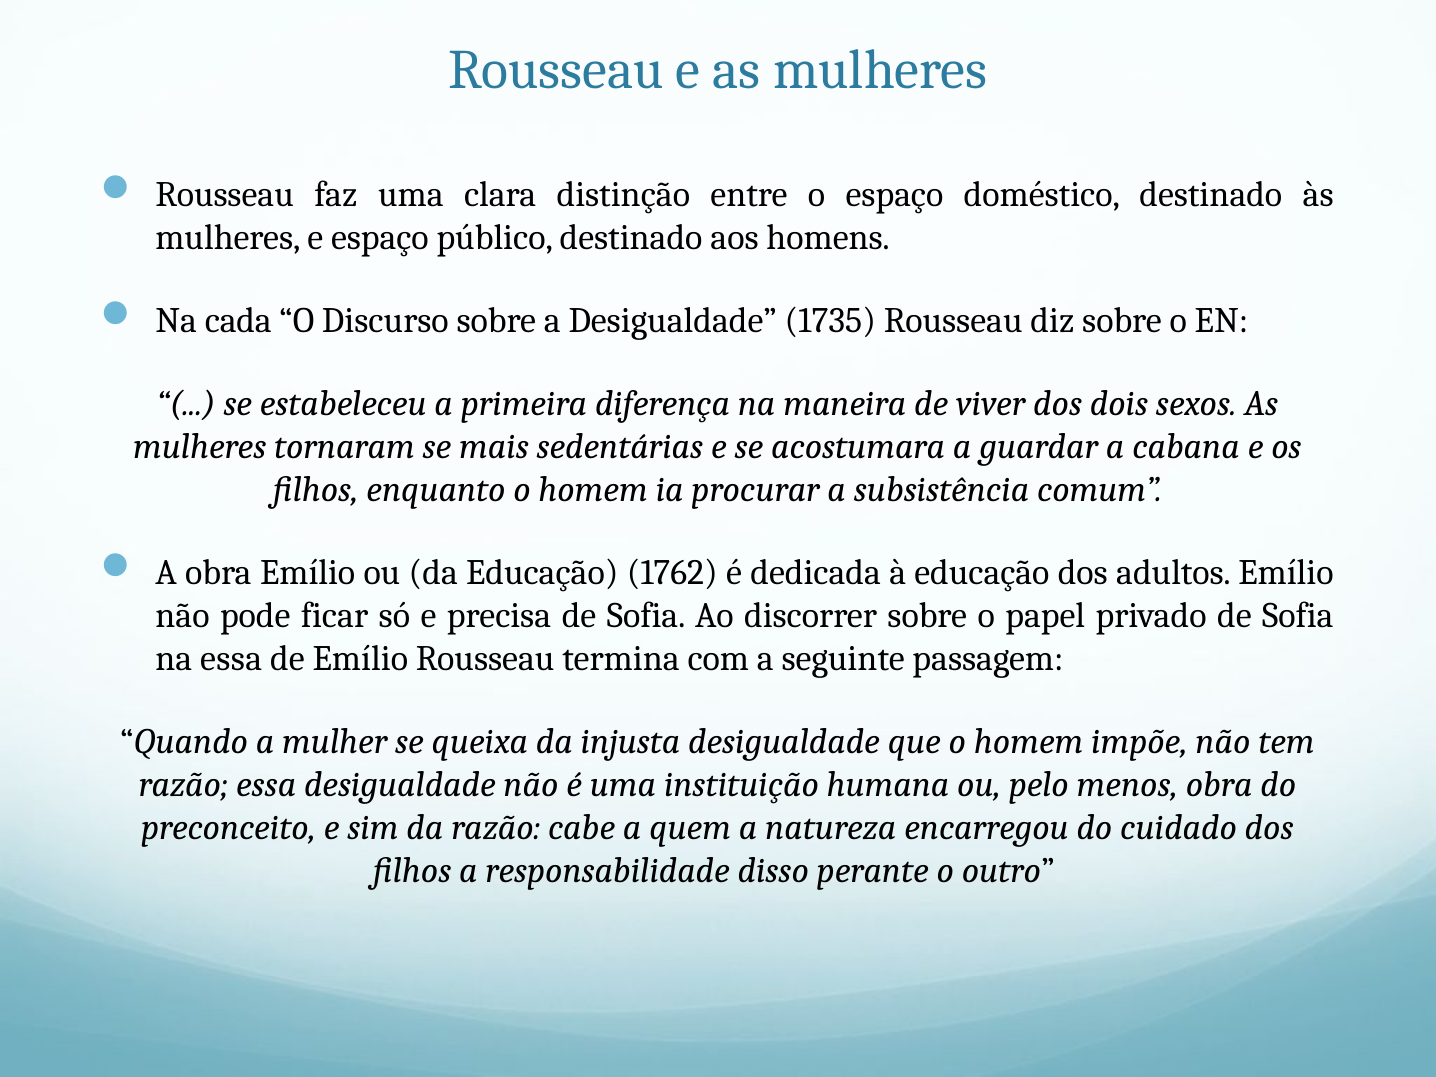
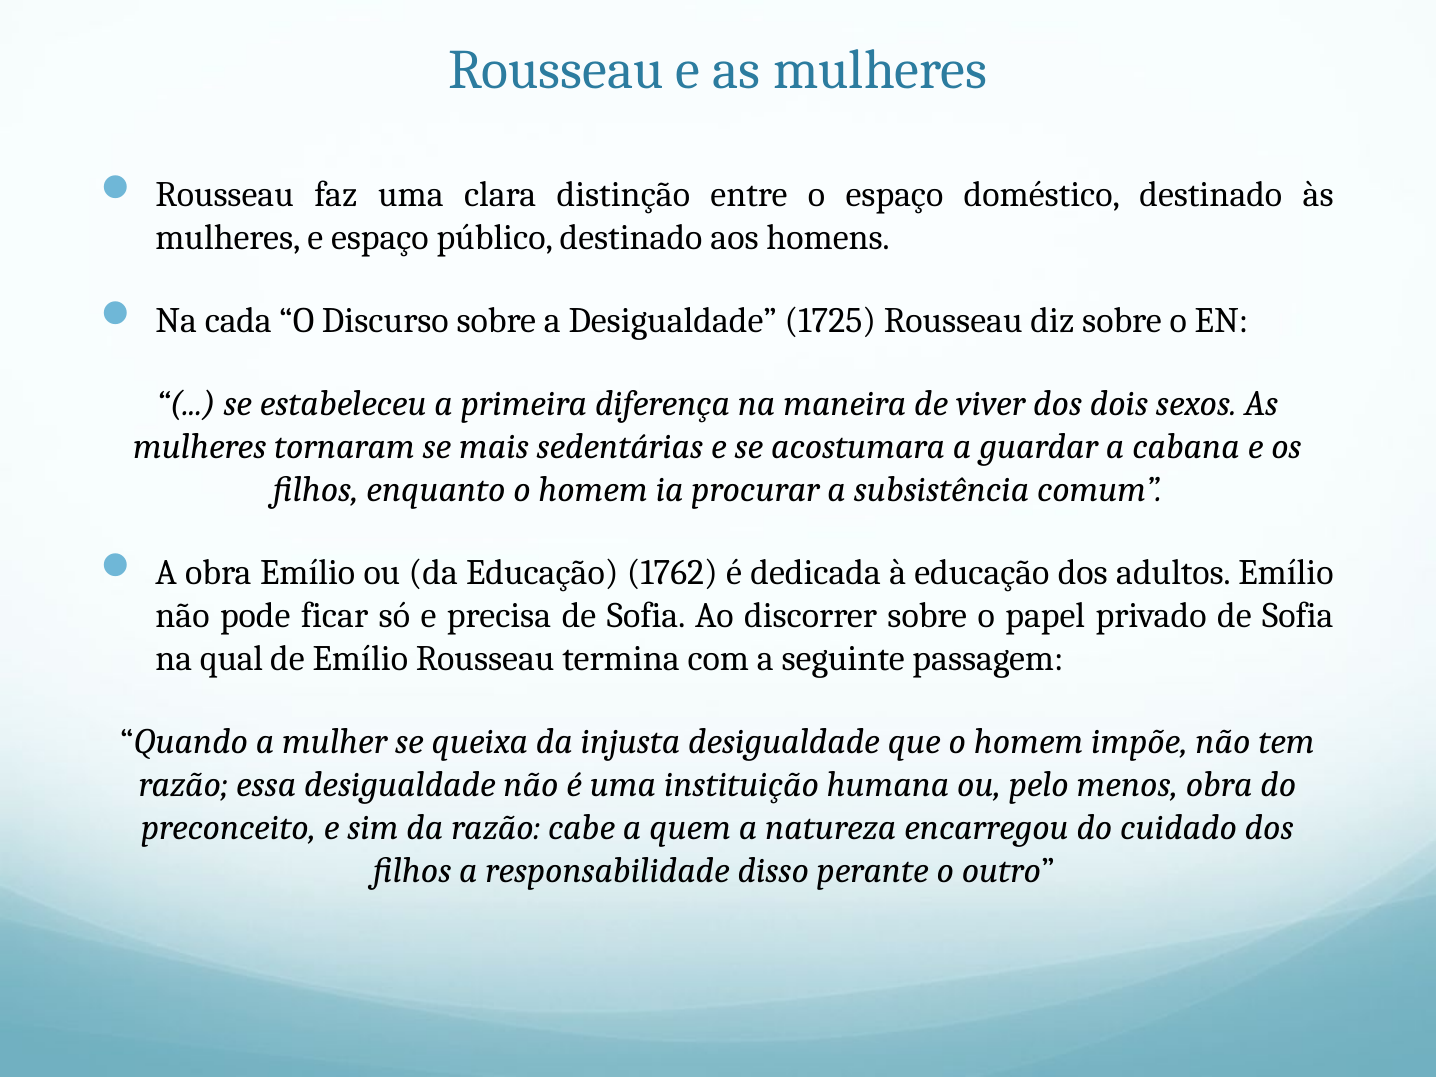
1735: 1735 -> 1725
na essa: essa -> qual
